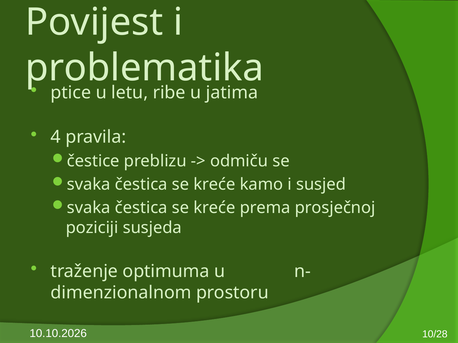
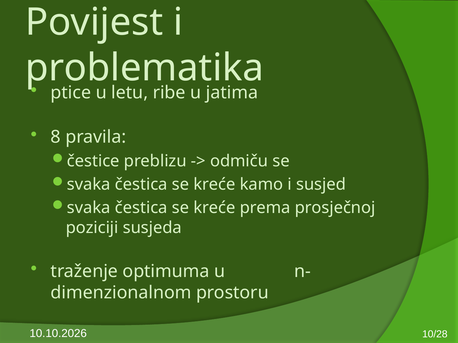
4: 4 -> 8
